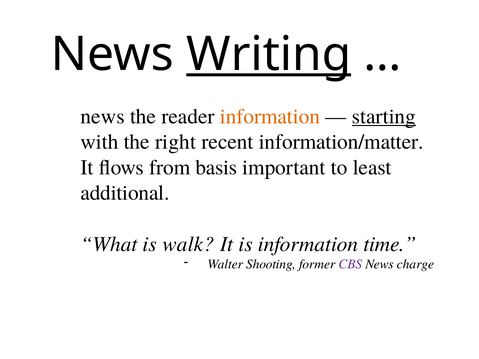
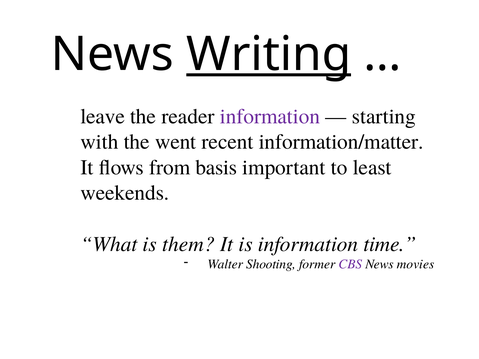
news at (103, 116): news -> leave
information at (270, 116) colour: orange -> purple
starting underline: present -> none
right: right -> went
additional: additional -> weekends
walk: walk -> them
charge: charge -> movies
